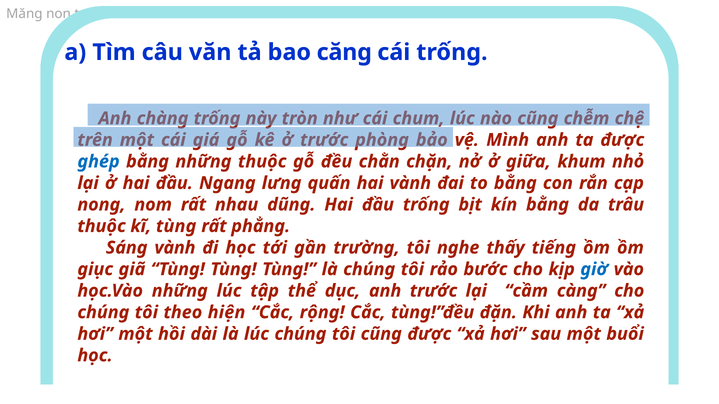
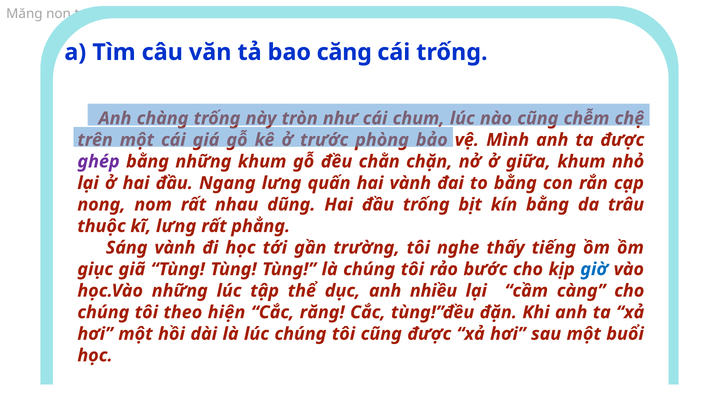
ghép colour: blue -> purple
những thuộc: thuộc -> khum
kĩ tùng: tùng -> lưng
anh trước: trước -> nhiều
rộng: rộng -> răng
